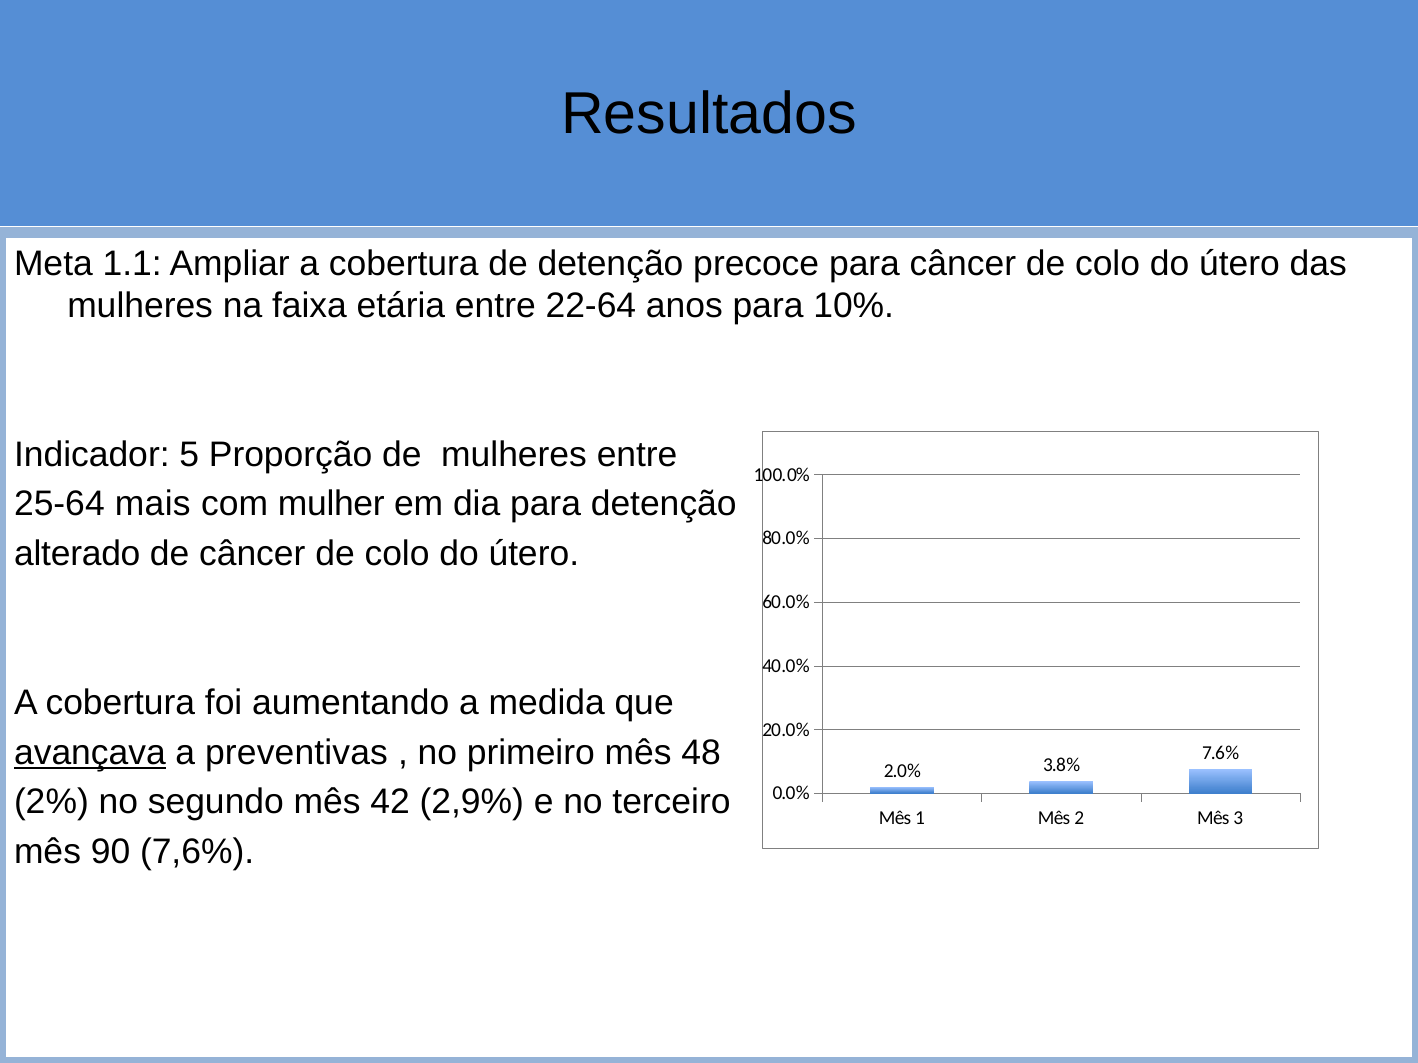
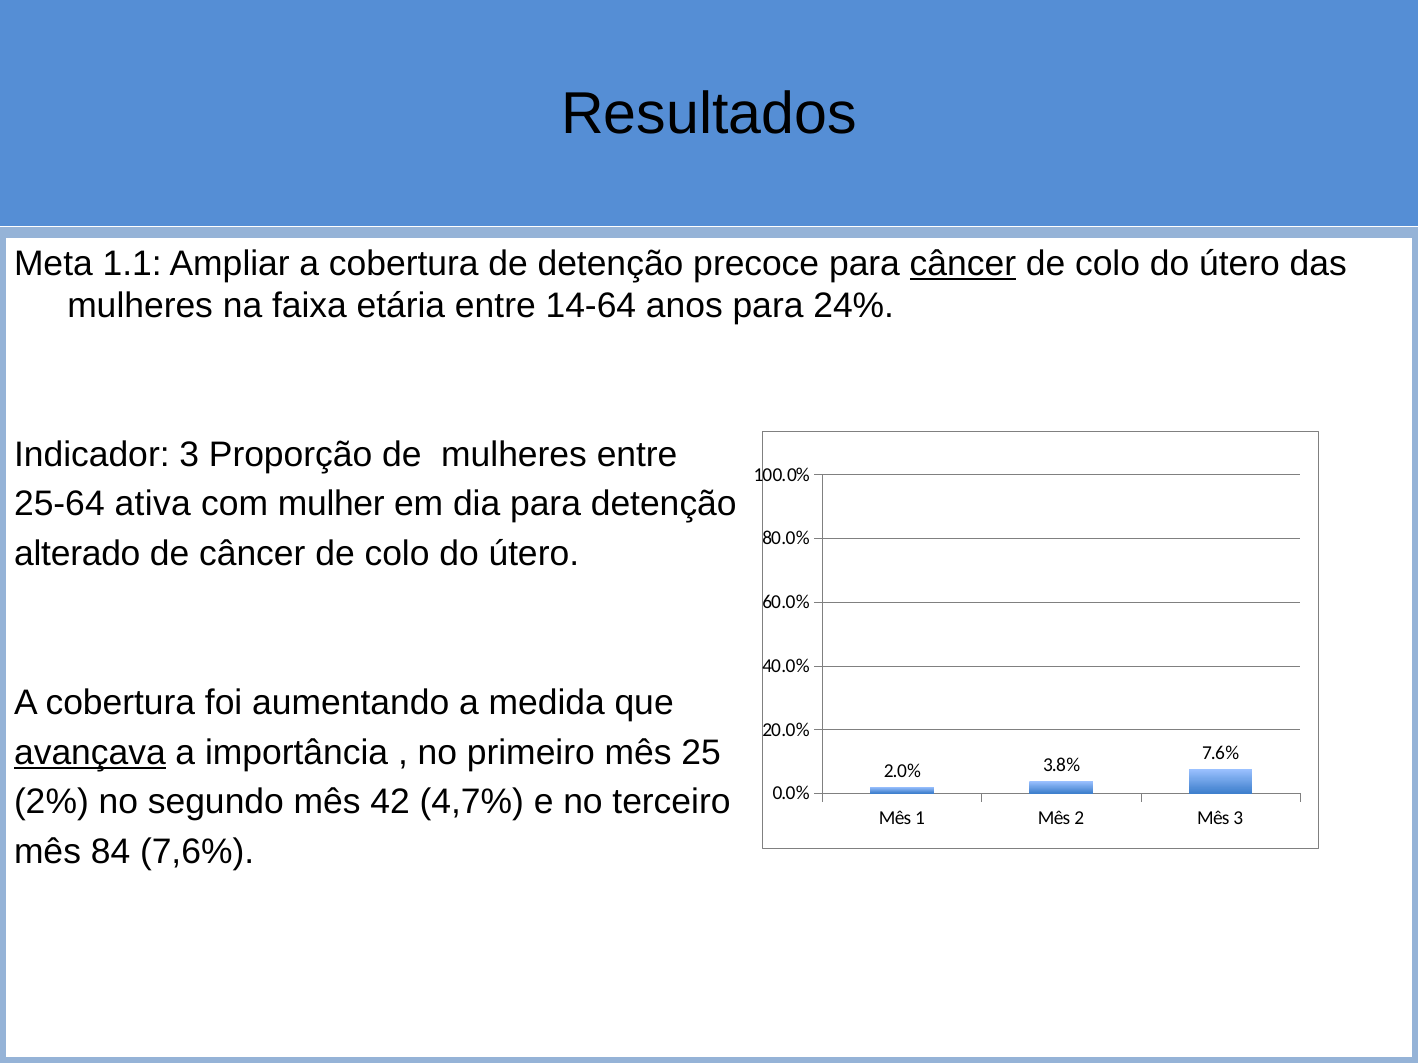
câncer at (963, 263) underline: none -> present
22-64: 22-64 -> 14-64
10%: 10% -> 24%
Indicador 5: 5 -> 3
mais: mais -> ativa
preventivas: preventivas -> importância
48: 48 -> 25
2,9%: 2,9% -> 4,7%
90: 90 -> 84
